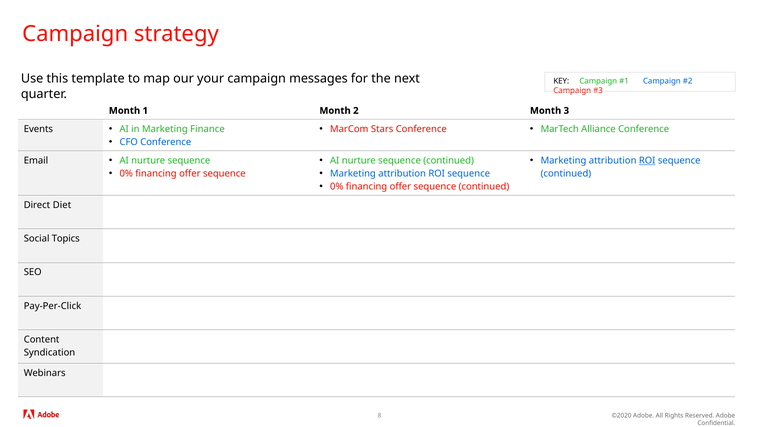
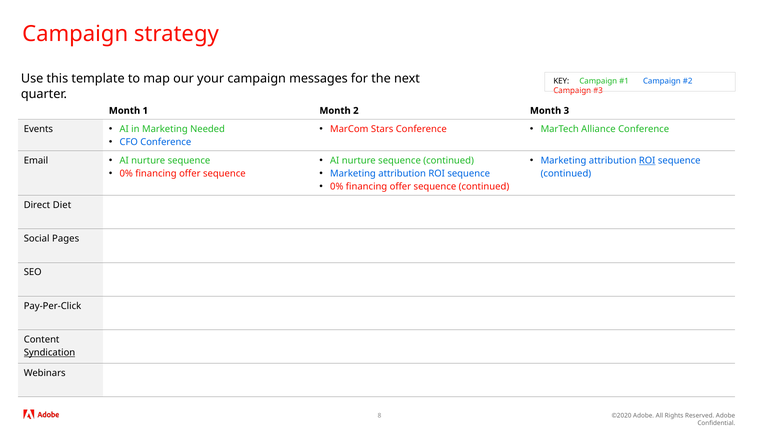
Finance: Finance -> Needed
Topics: Topics -> Pages
Syndication underline: none -> present
